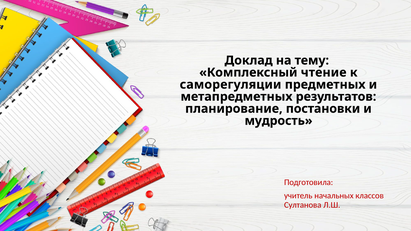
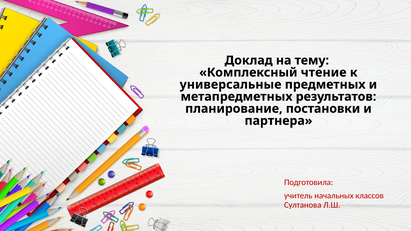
саморегуляции: саморегуляции -> универсальные
мудрость: мудрость -> партнера
